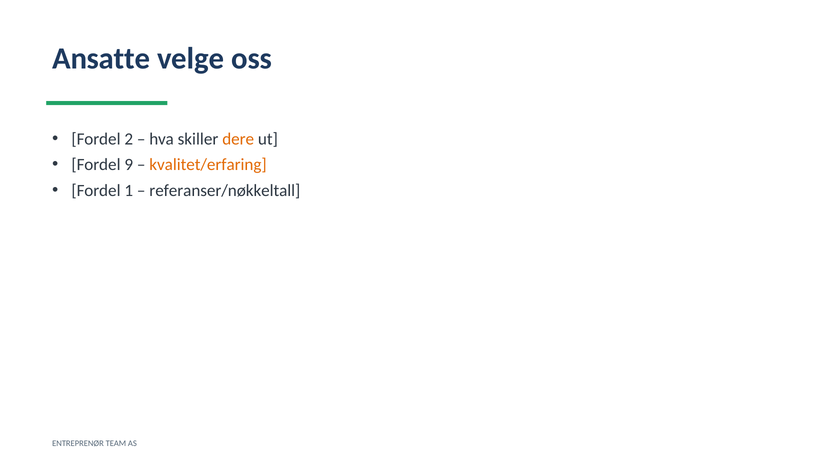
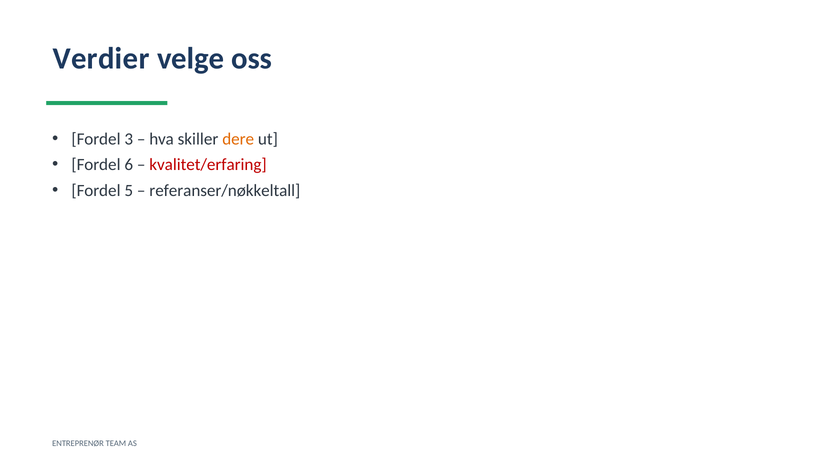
Ansatte: Ansatte -> Verdier
2: 2 -> 3
9: 9 -> 6
kvalitet/erfaring colour: orange -> red
1: 1 -> 5
